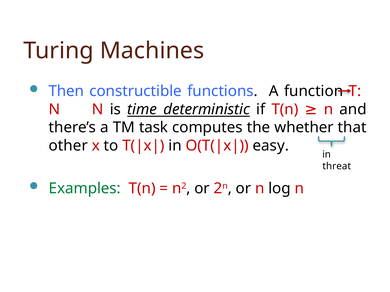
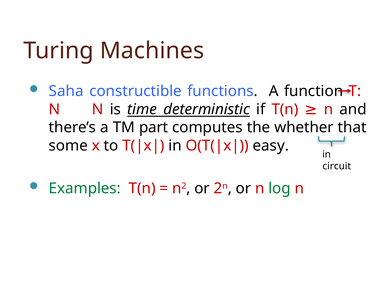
Then: Then -> Saha
task: task -> part
other: other -> some
threat: threat -> circuit
log colour: black -> green
